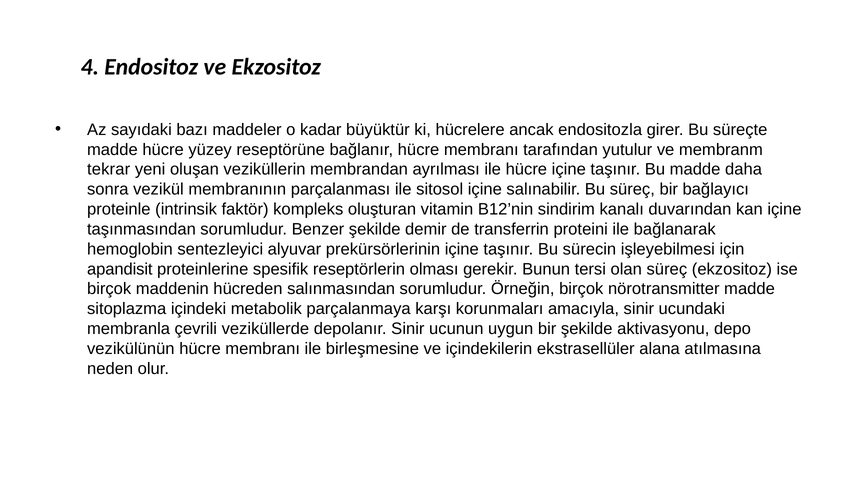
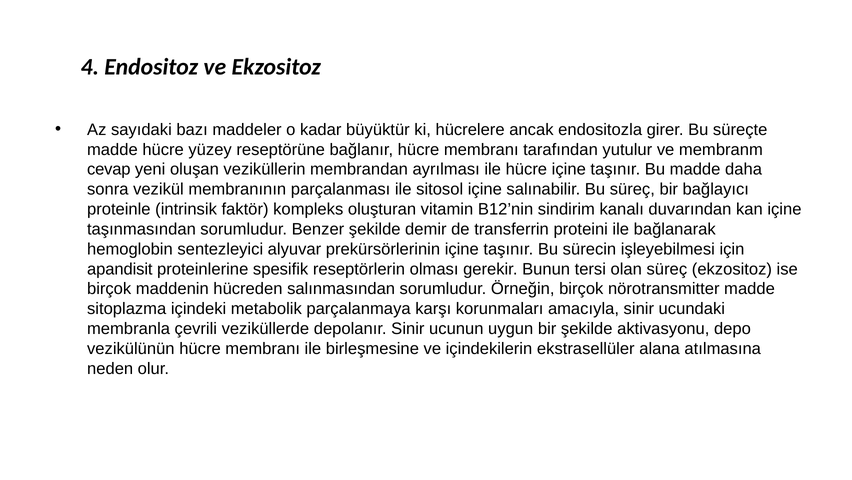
tekrar: tekrar -> cevap
